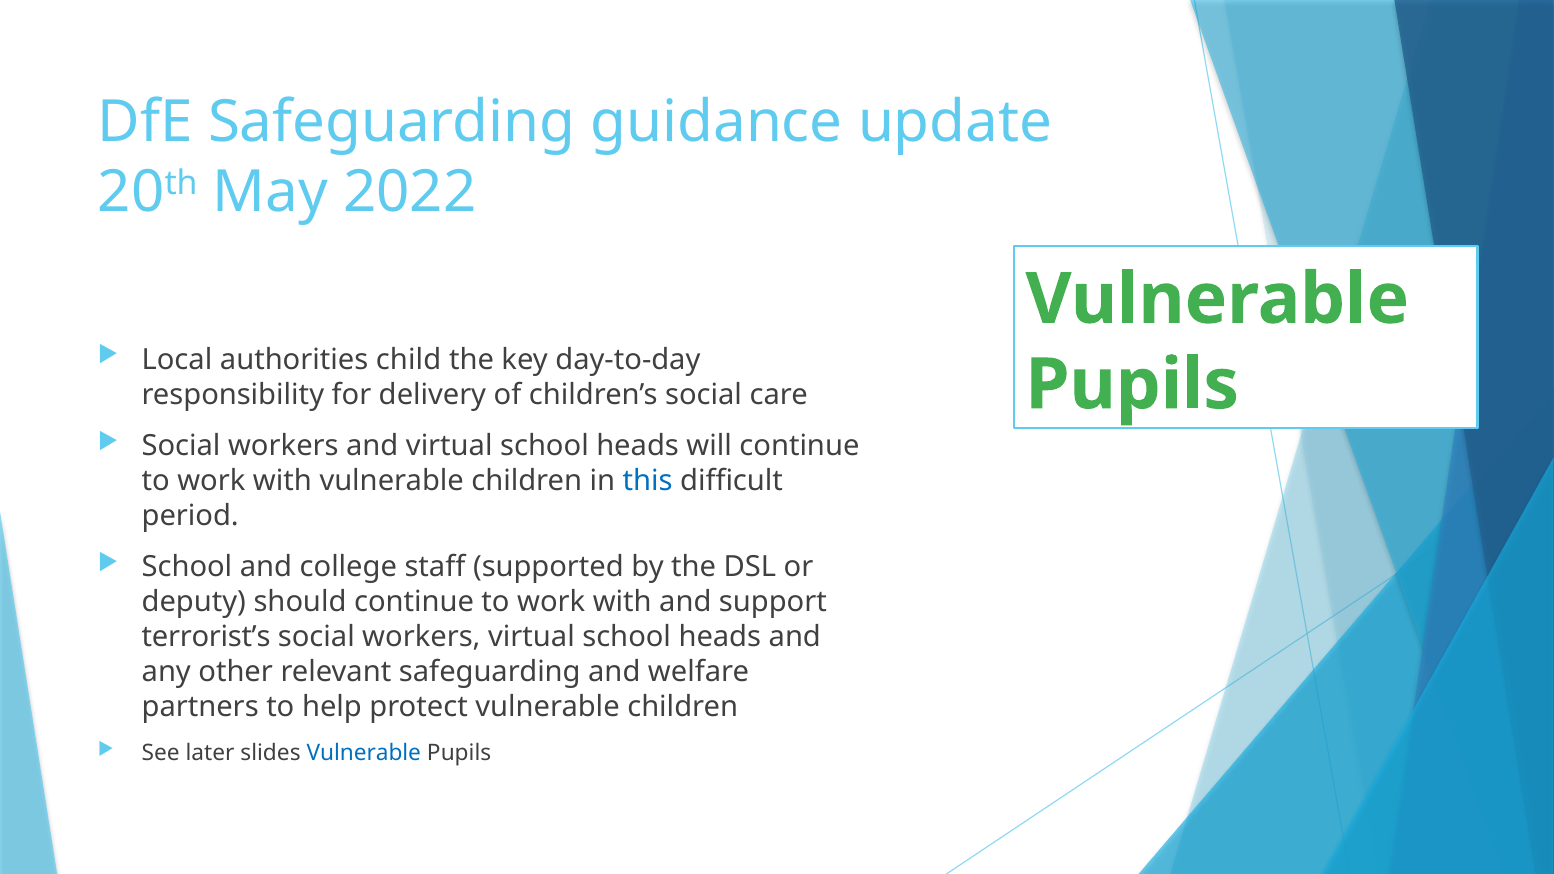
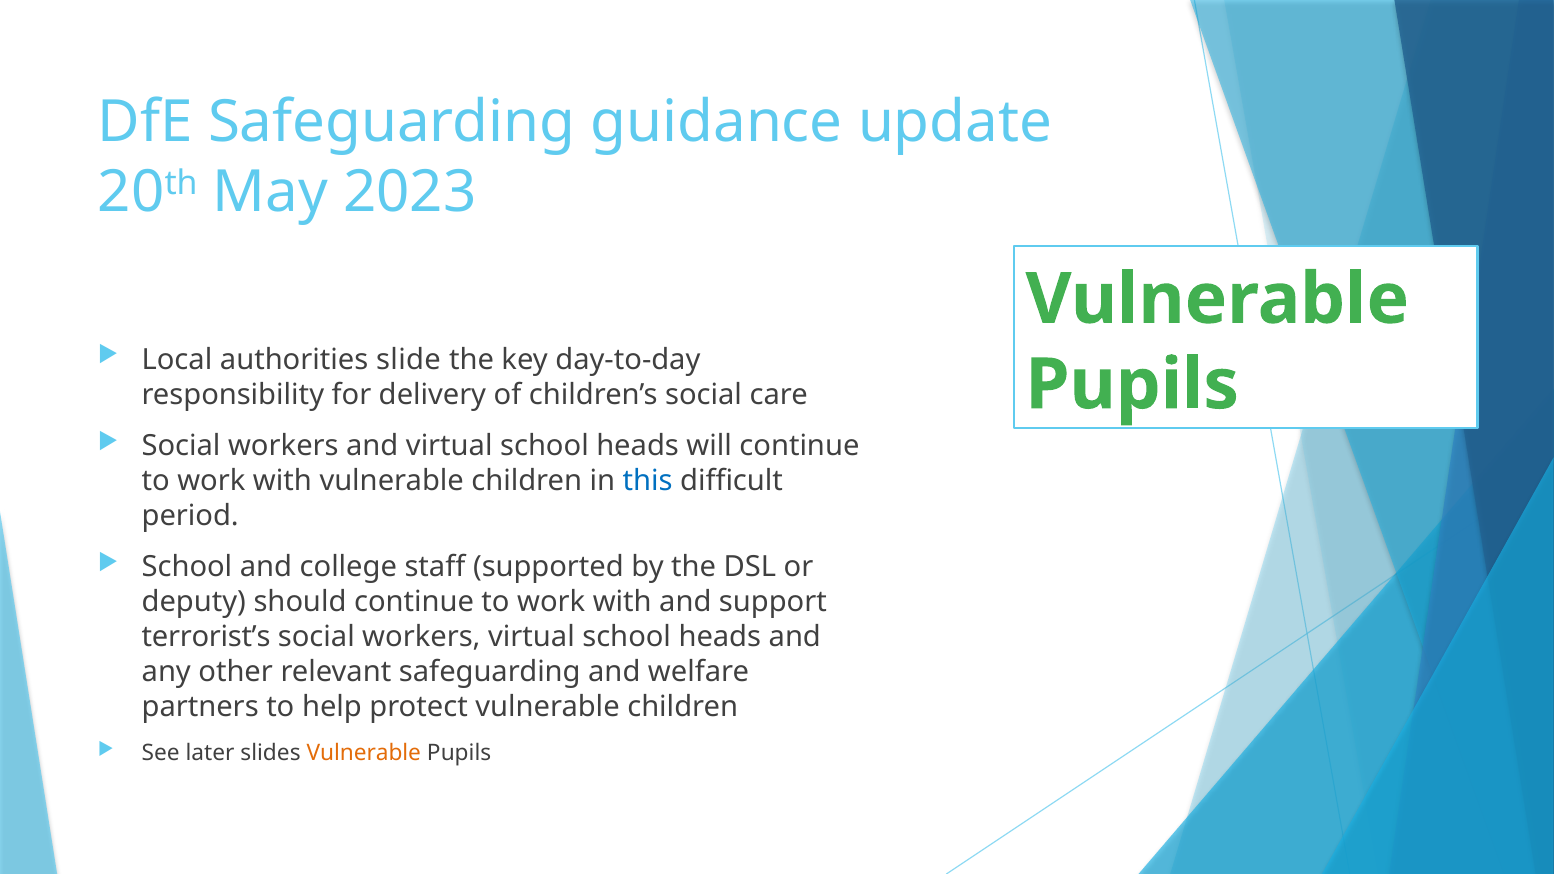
2022: 2022 -> 2023
child: child -> slide
Vulnerable at (364, 753) colour: blue -> orange
